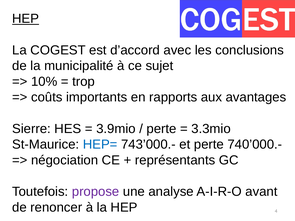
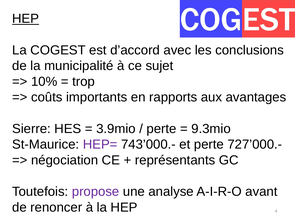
3.3mio: 3.3mio -> 9.3mio
HEP= colour: blue -> purple
740’000.-: 740’000.- -> 727’000.-
